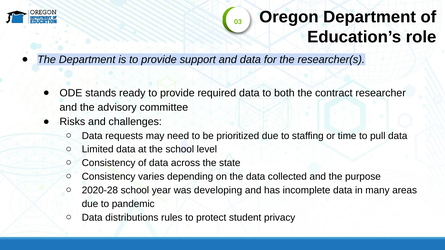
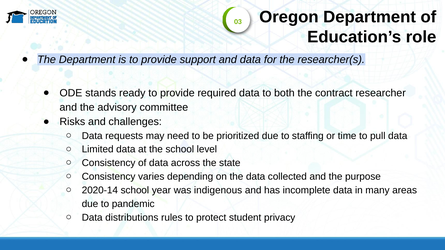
2020-28: 2020-28 -> 2020-14
developing: developing -> indigenous
